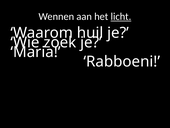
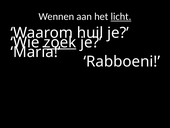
zoek underline: none -> present
